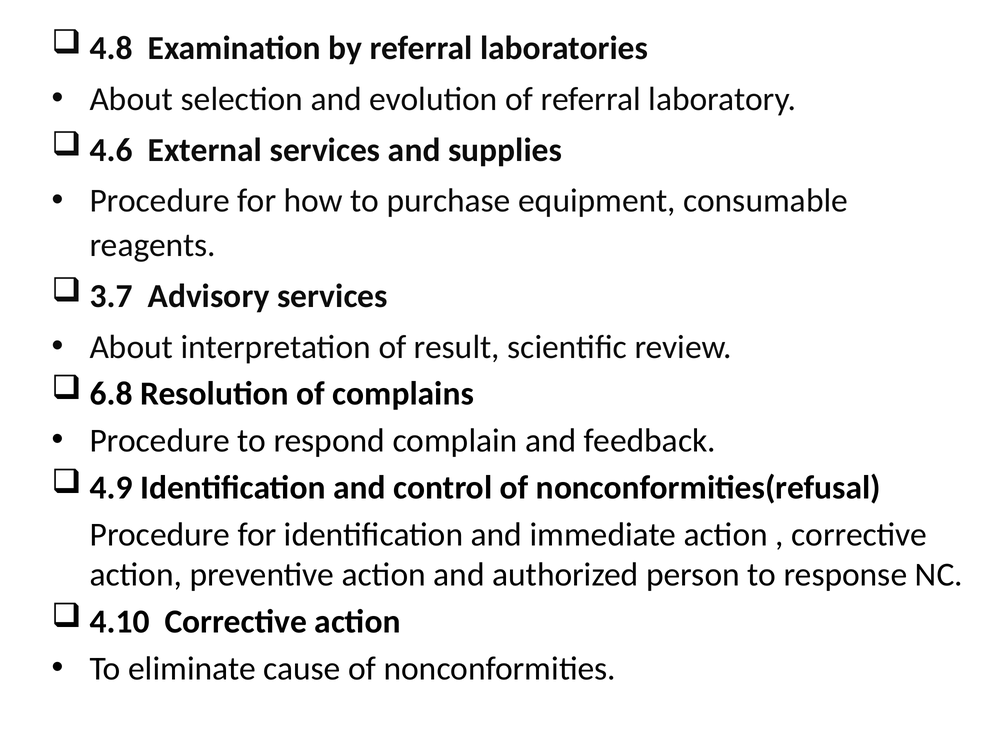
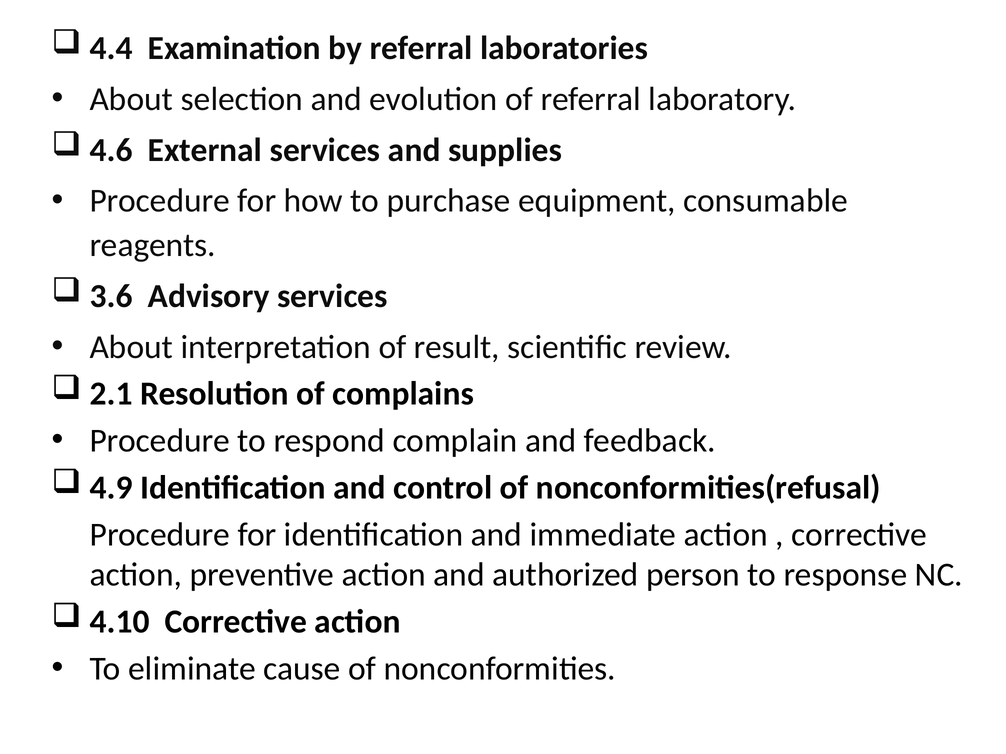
4.8: 4.8 -> 4.4
3.7: 3.7 -> 3.6
6.8: 6.8 -> 2.1
